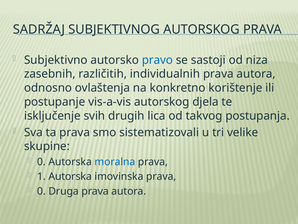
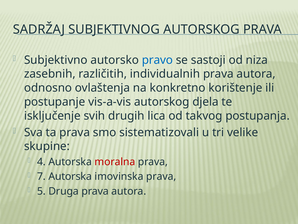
0 at (41, 161): 0 -> 4
moralna colour: blue -> red
1: 1 -> 7
0 at (41, 191): 0 -> 5
